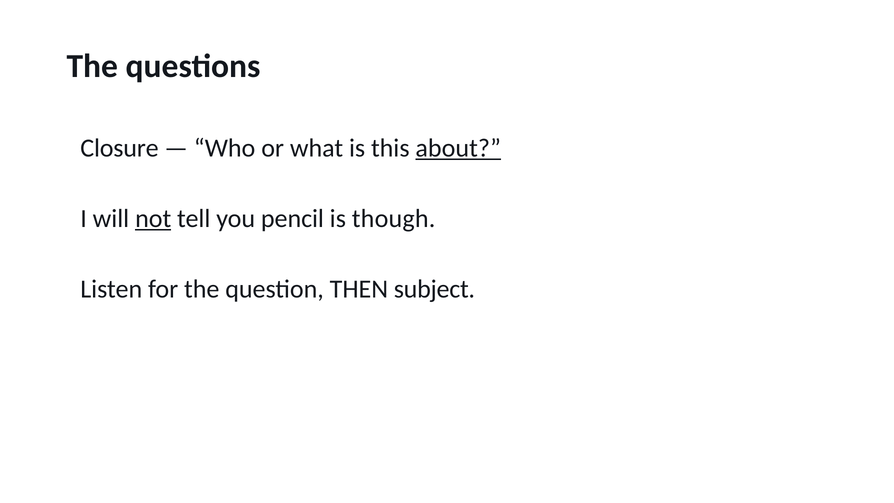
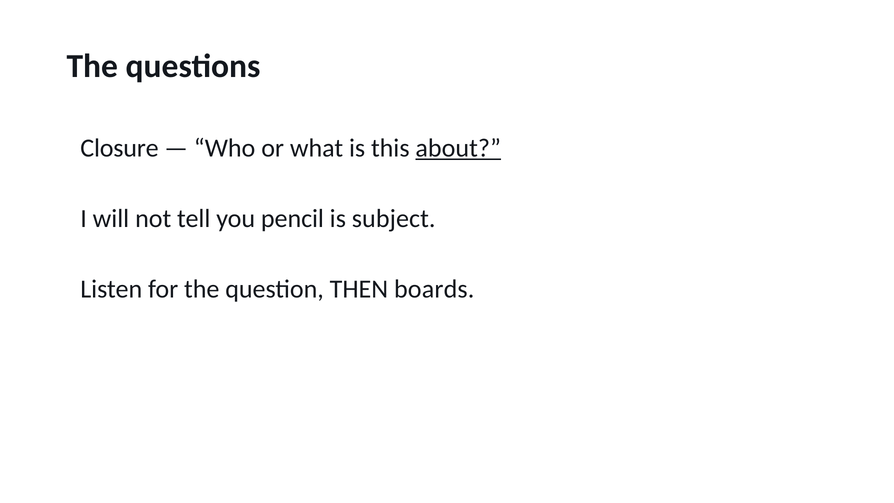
not underline: present -> none
though: though -> subject
subject: subject -> boards
